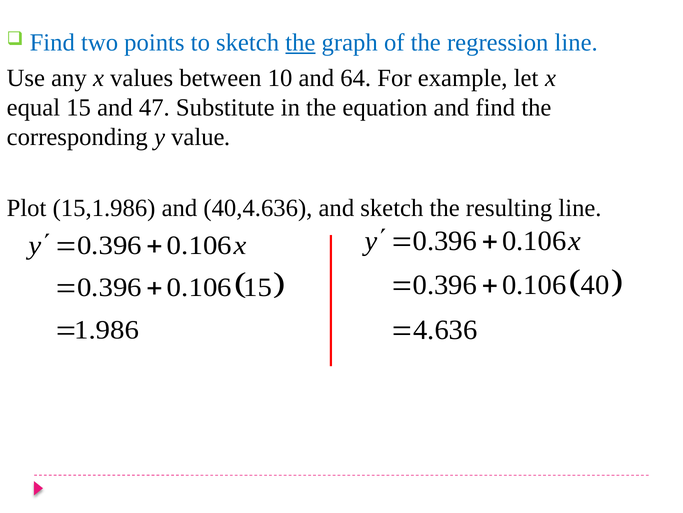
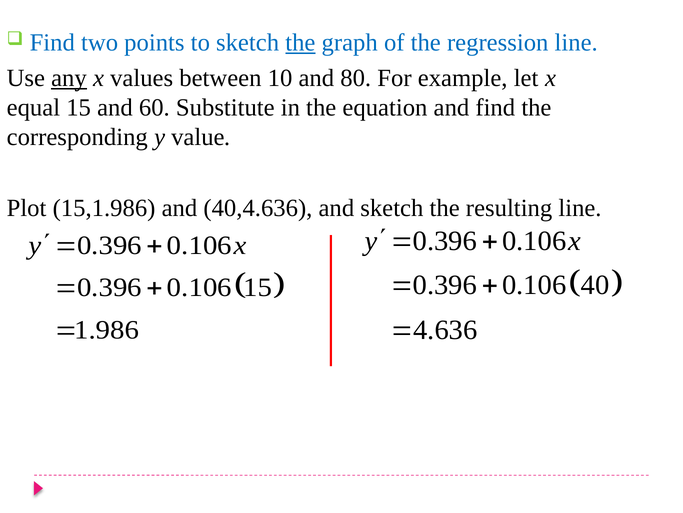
any underline: none -> present
64: 64 -> 80
47: 47 -> 60
